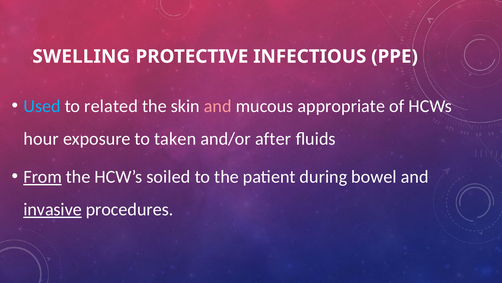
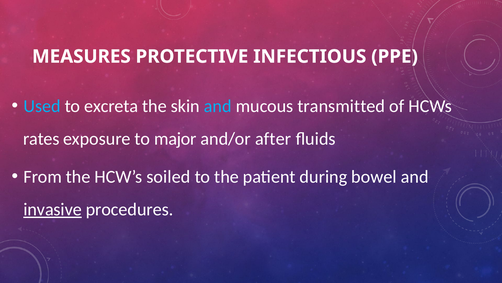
SWELLING: SWELLING -> MEASURES
related: related -> excreta
and at (218, 106) colour: pink -> light blue
appropriate: appropriate -> transmitted
hour: hour -> rates
taken: taken -> major
From underline: present -> none
